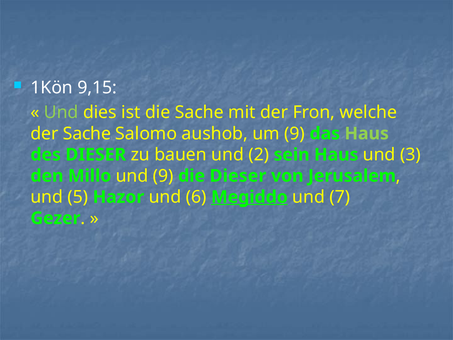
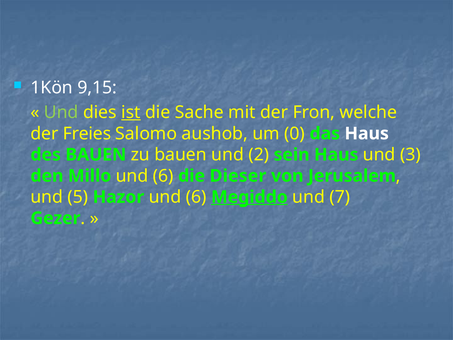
ist underline: none -> present
der Sache: Sache -> Freies
um 9: 9 -> 0
Haus at (367, 133) colour: light green -> white
des DIESER: DIESER -> BAUEN
Millo und 9: 9 -> 6
